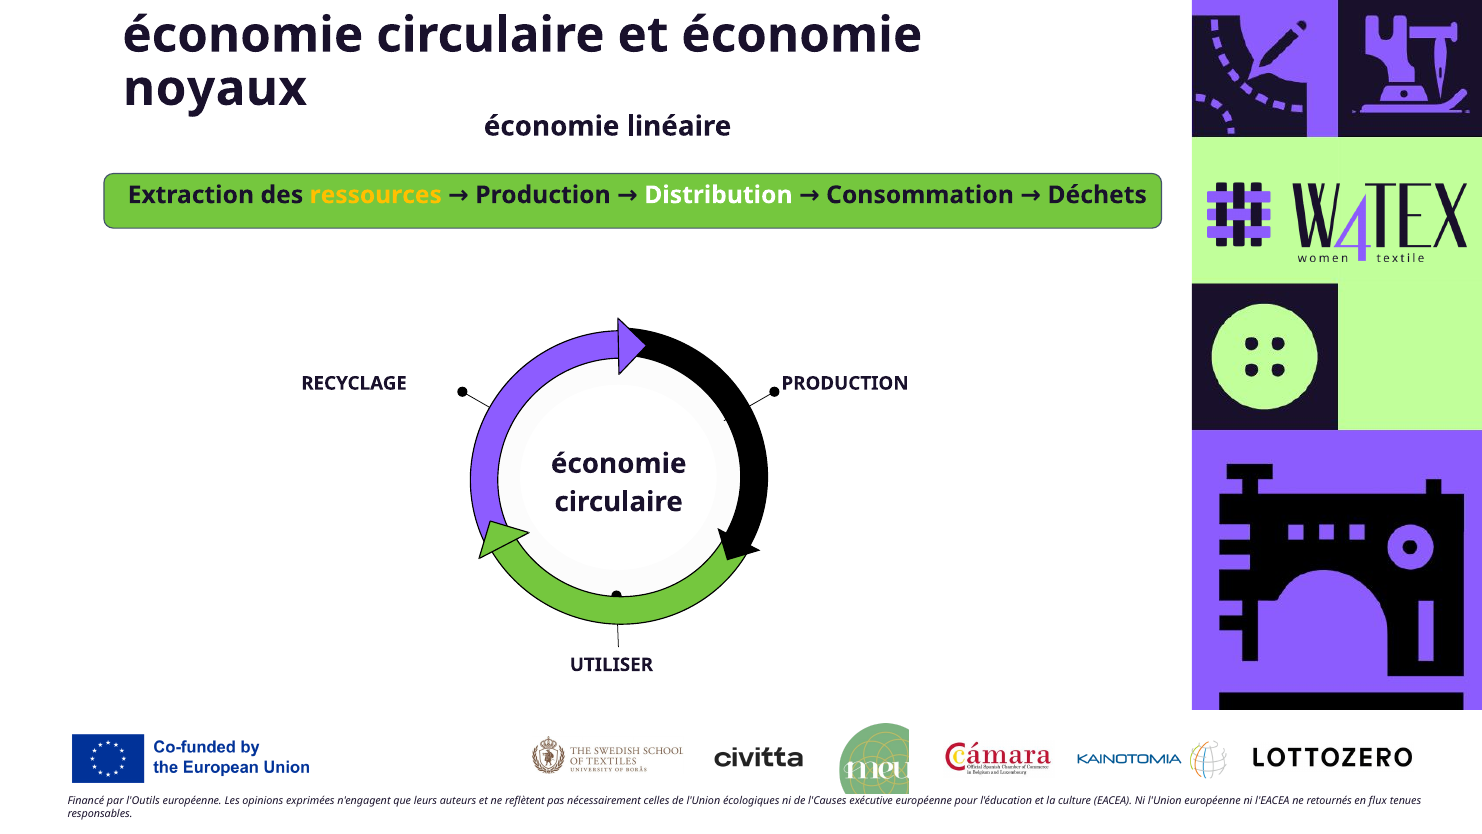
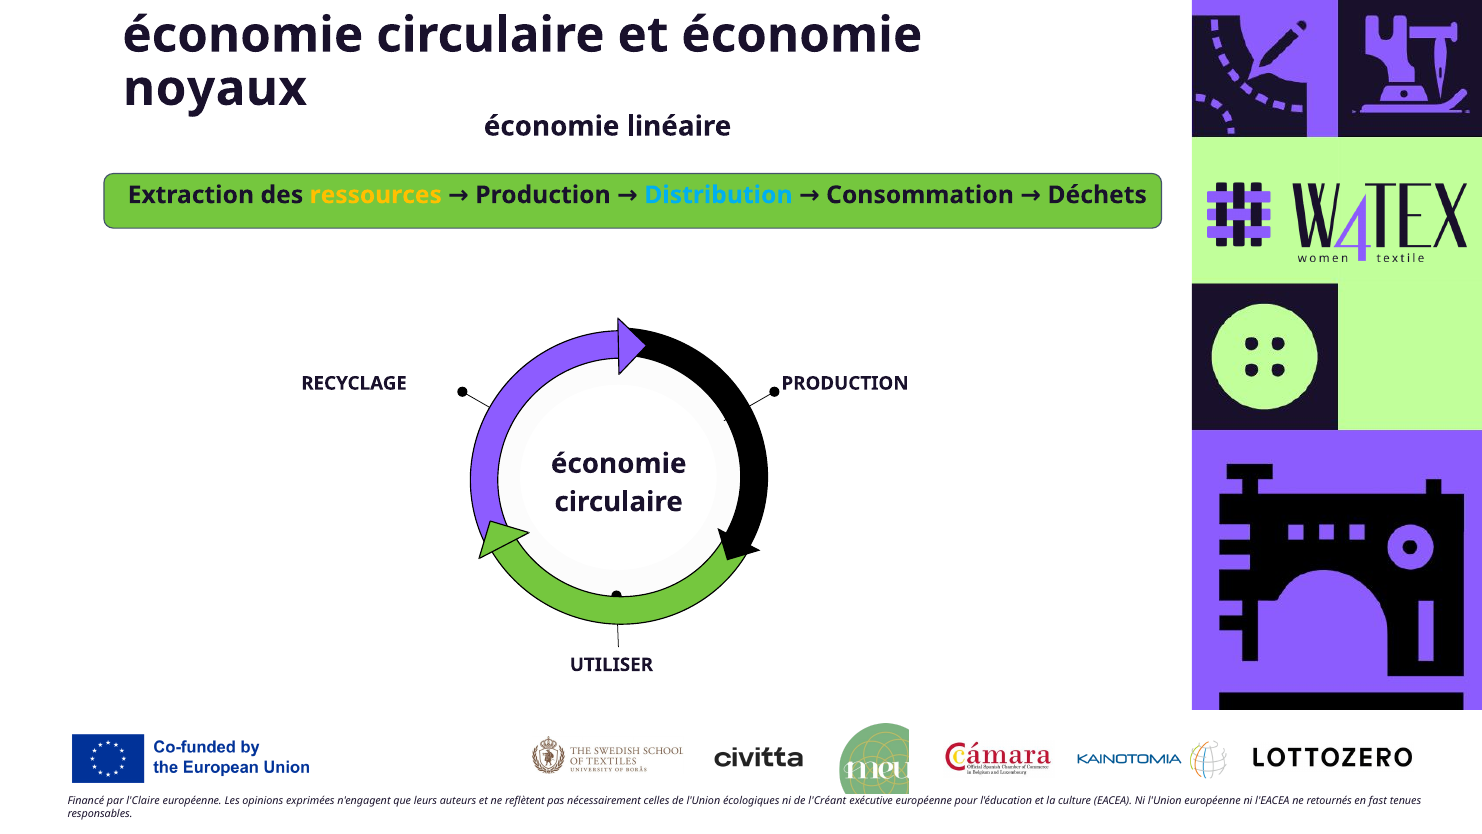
Distribution colour: white -> light blue
l'Outils: l'Outils -> l'Claire
l'Causes: l'Causes -> l'Créant
flux: flux -> fast
